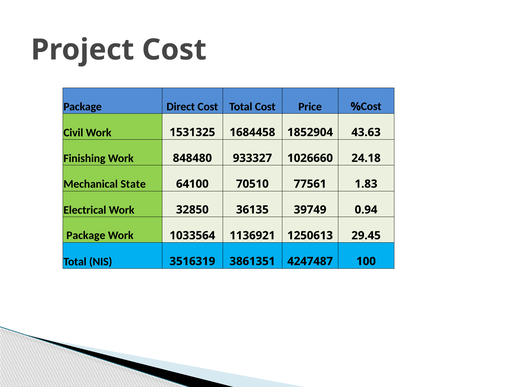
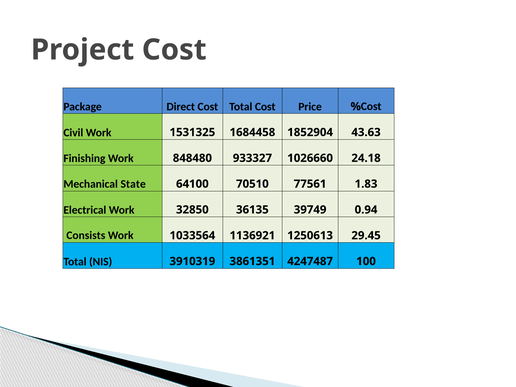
Package at (86, 236): Package -> Consists
3516319: 3516319 -> 3910319
